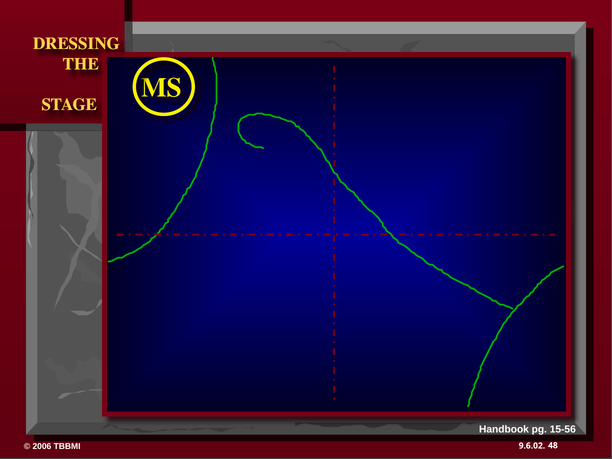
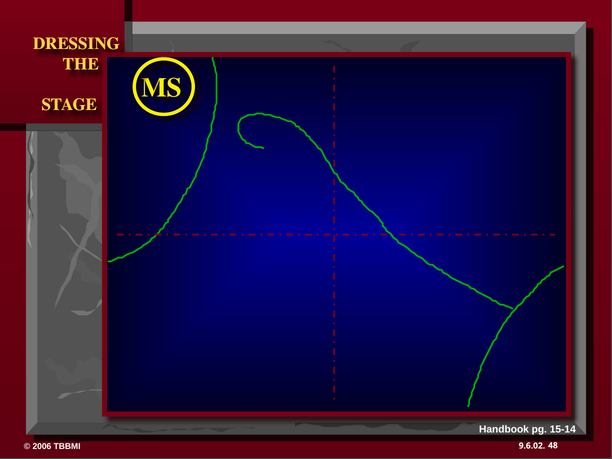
15-56: 15-56 -> 15-14
